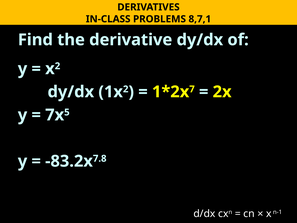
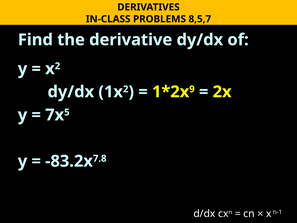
8,7,1: 8,7,1 -> 8,5,7
7: 7 -> 9
